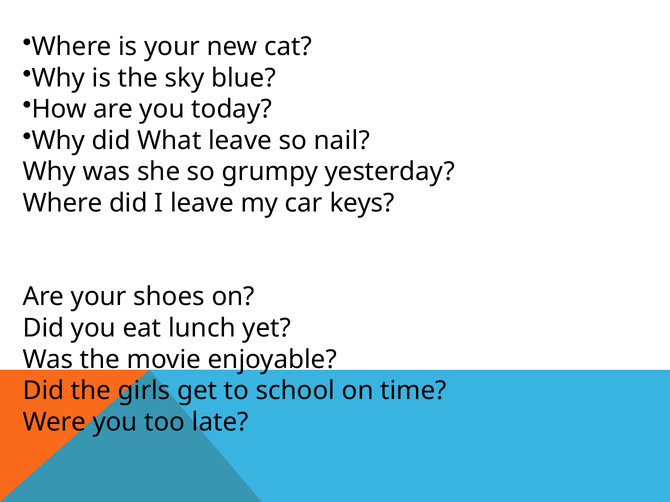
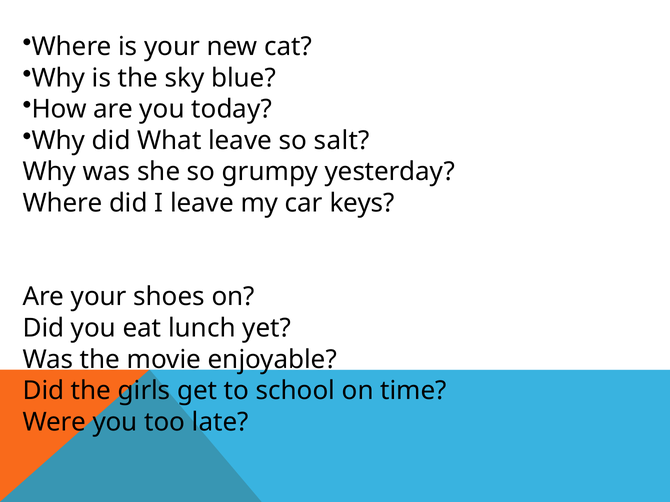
nail: nail -> salt
